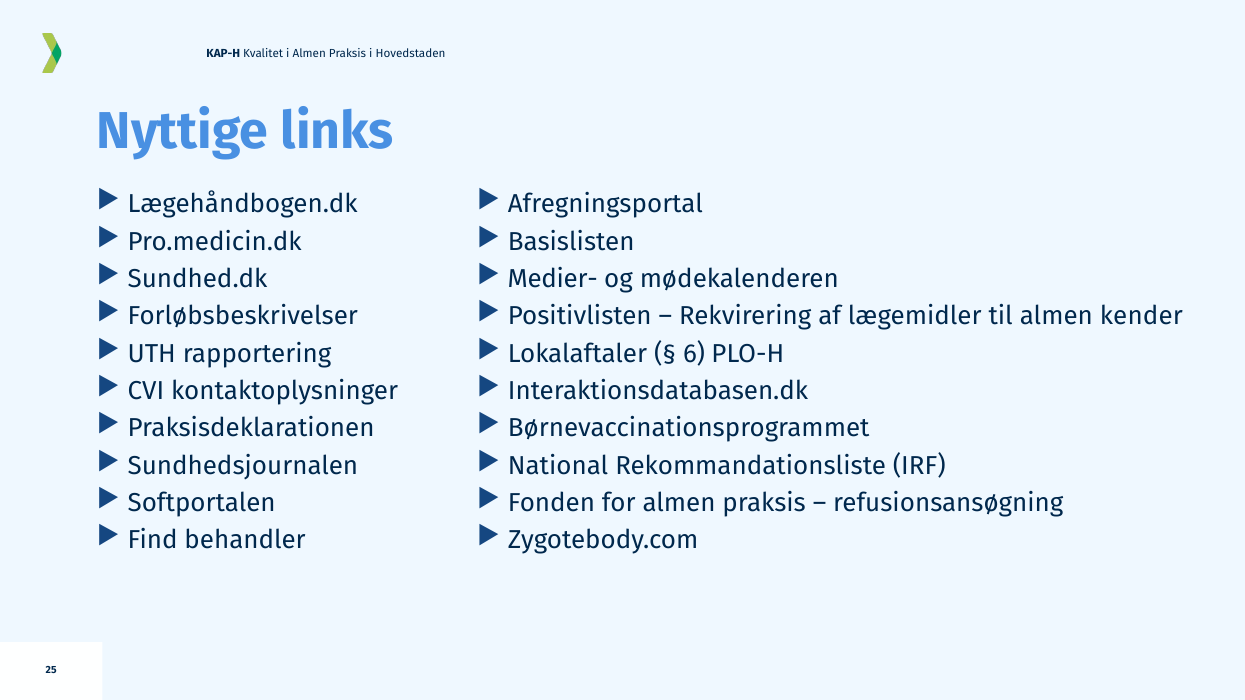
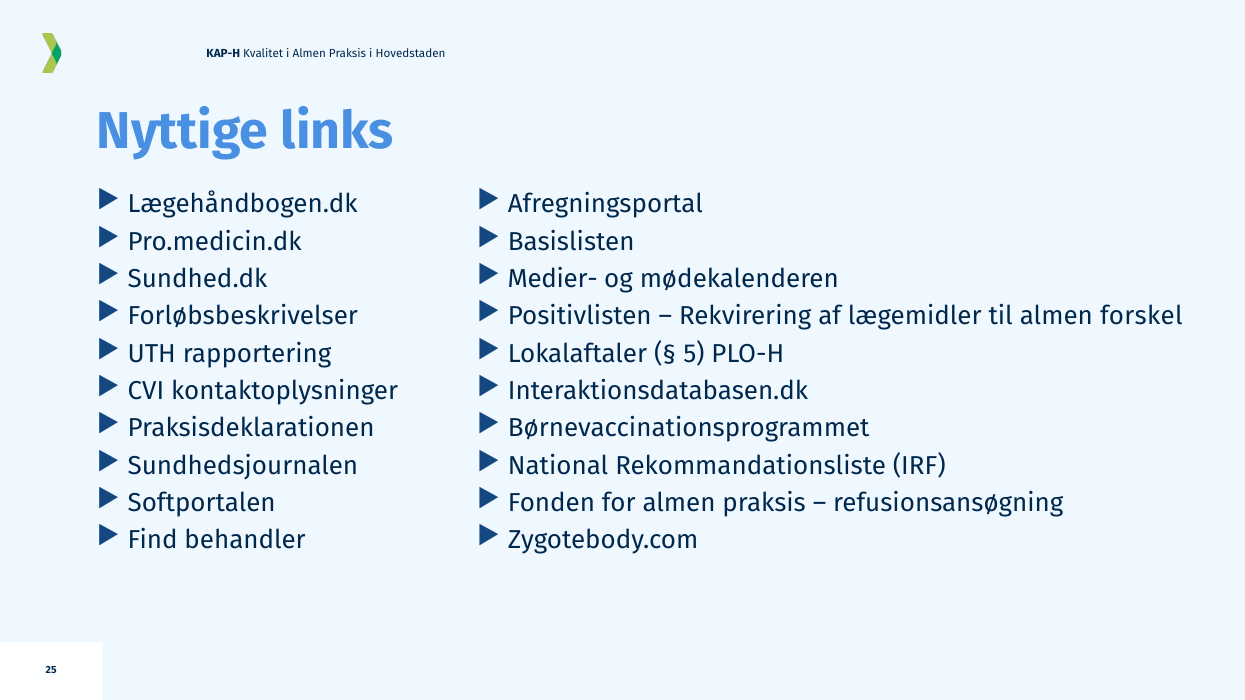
kender: kender -> forskel
6: 6 -> 5
